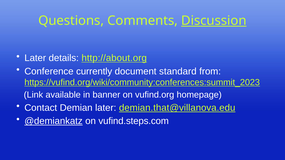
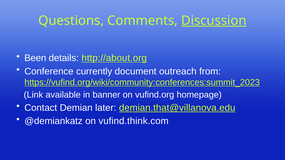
Later at (35, 58): Later -> Been
standard: standard -> outreach
@demiankatz underline: present -> none
vufind.steps.com: vufind.steps.com -> vufind.think.com
